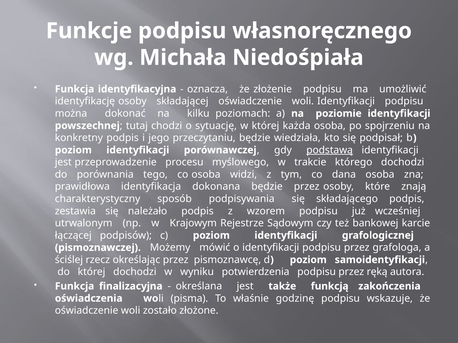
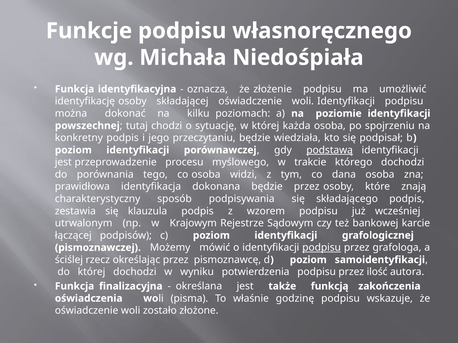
należało: należało -> klauzula
podpisu at (322, 248) underline: none -> present
ręką: ręką -> ilość
